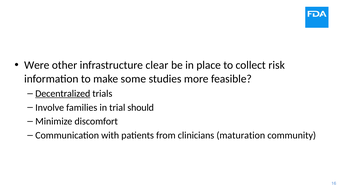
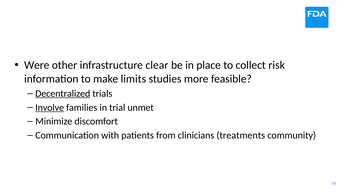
some: some -> limits
Involve underline: none -> present
should: should -> unmet
maturation: maturation -> treatments
